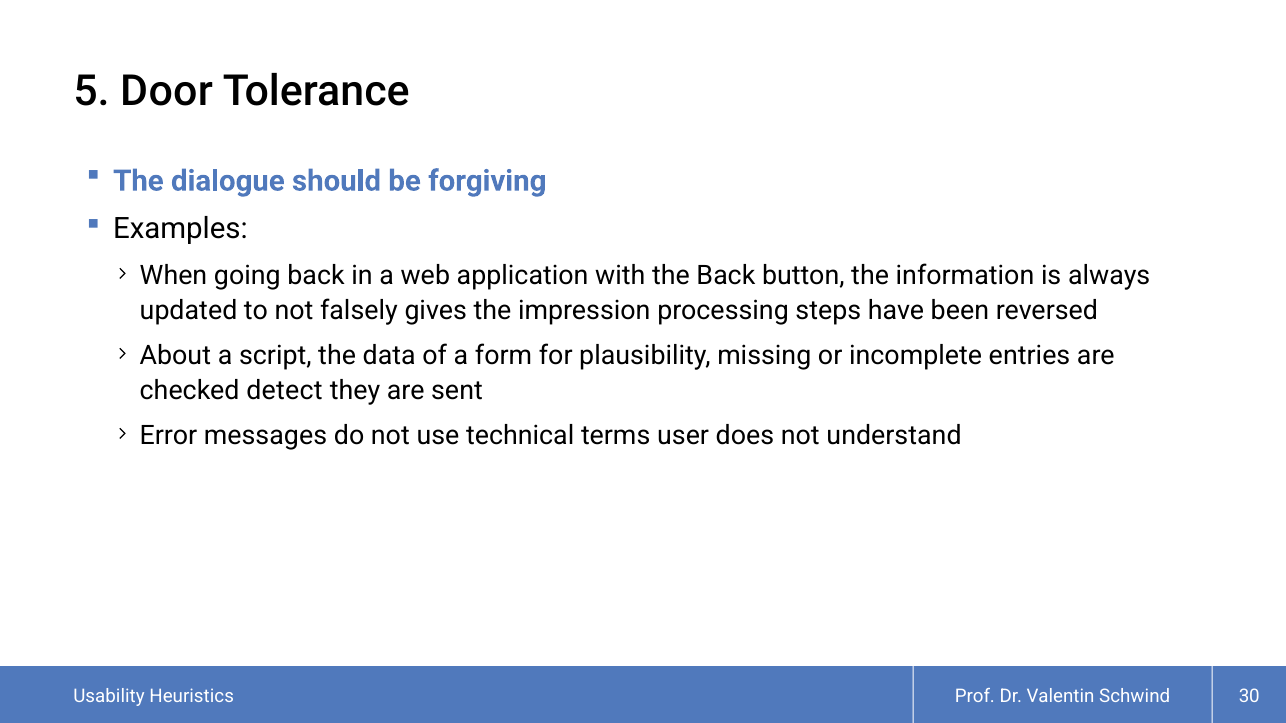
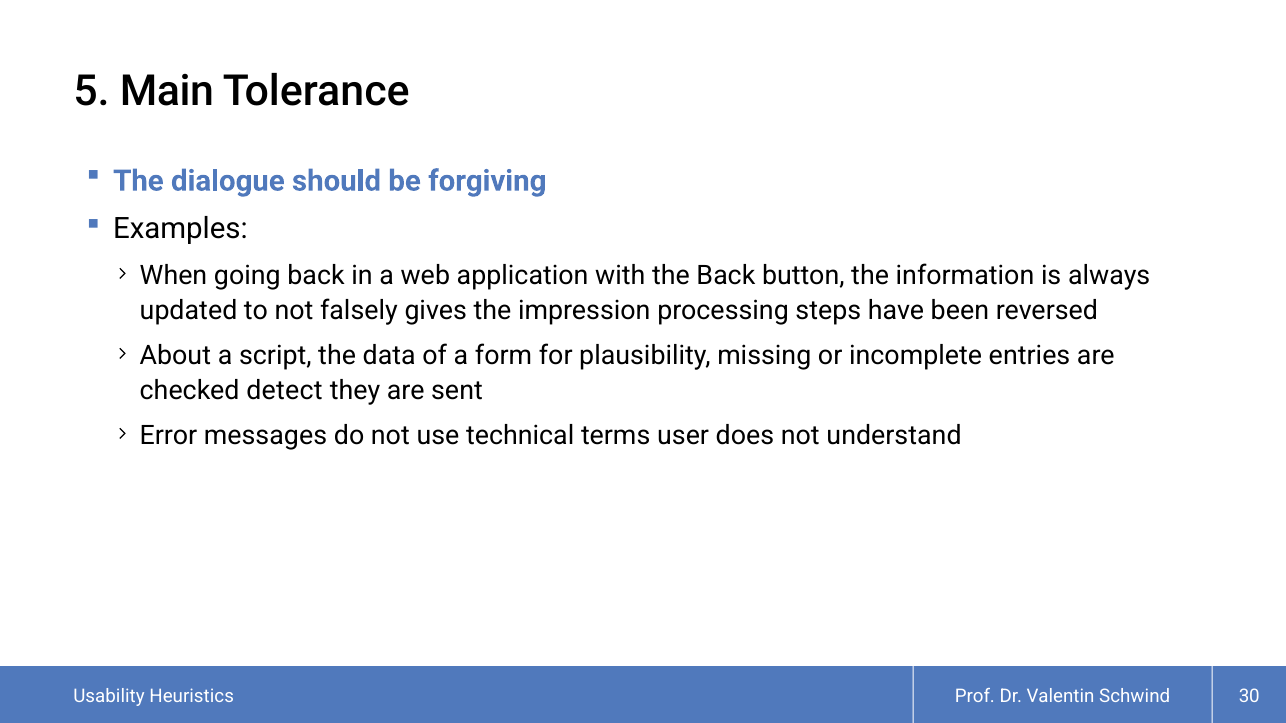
Door: Door -> Main
